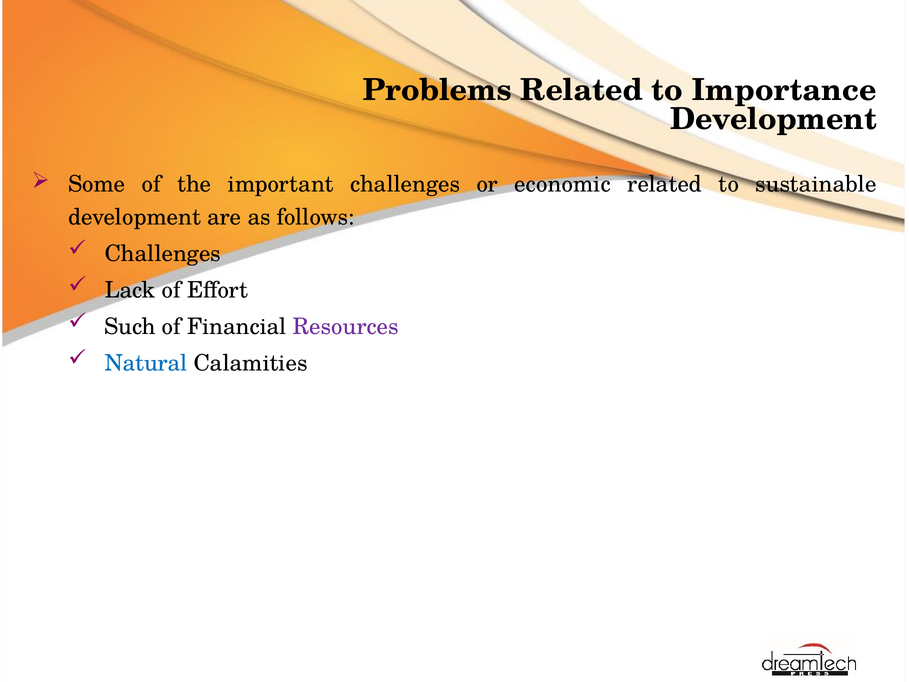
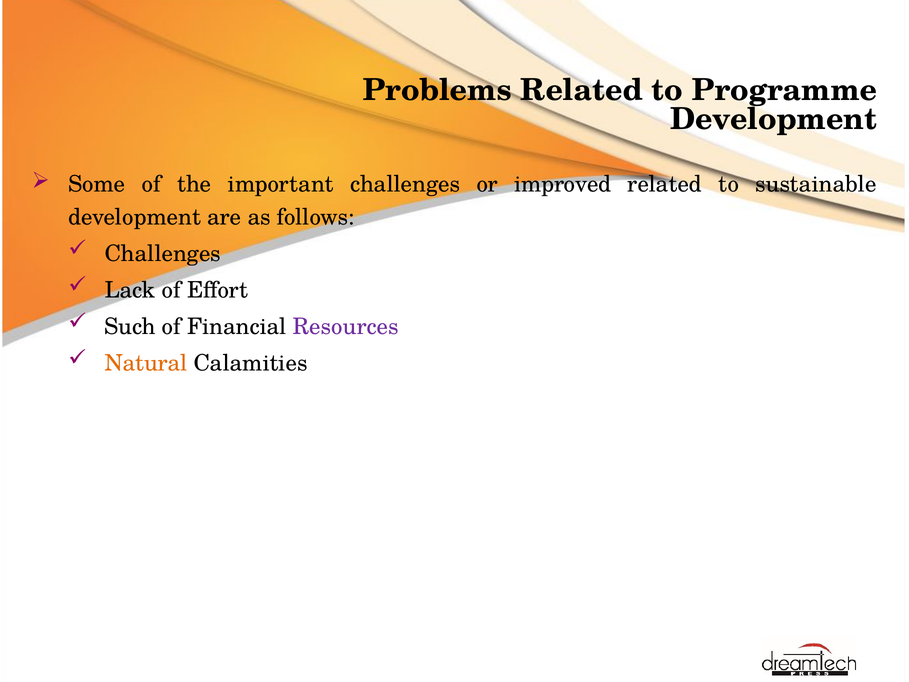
Importance: Importance -> Programme
economic: economic -> improved
Natural colour: blue -> orange
